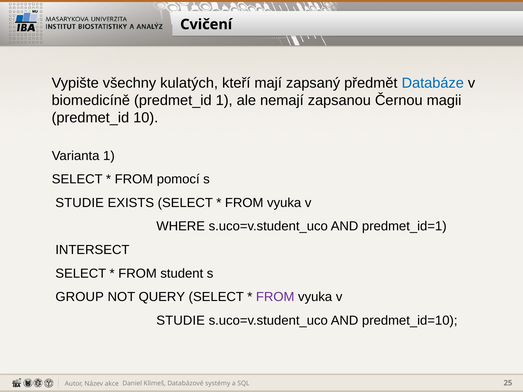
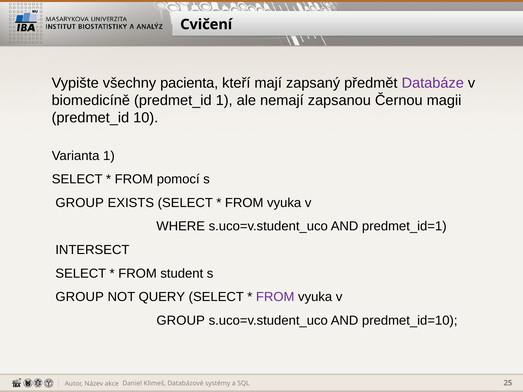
kulatých: kulatých -> pacienta
Databáze colour: blue -> purple
STUDIE at (80, 203): STUDIE -> GROUP
STUDIE at (181, 321): STUDIE -> GROUP
